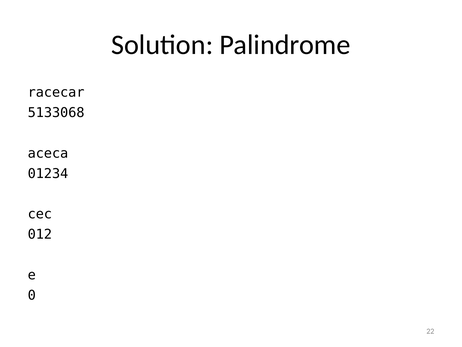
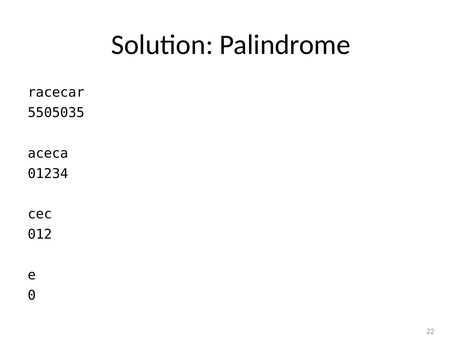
5133068: 5133068 -> 5505035
